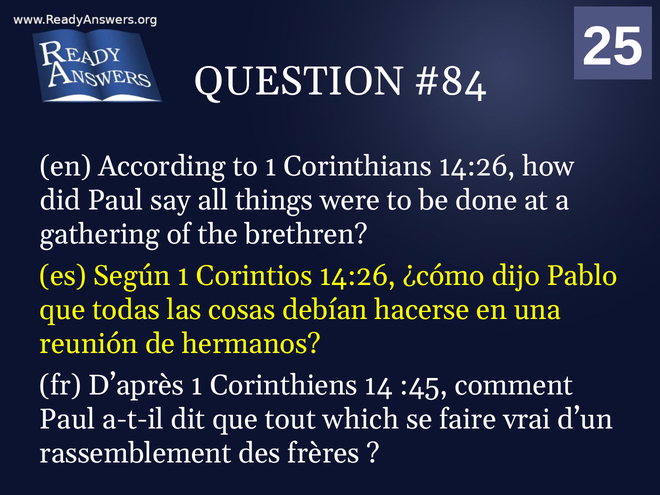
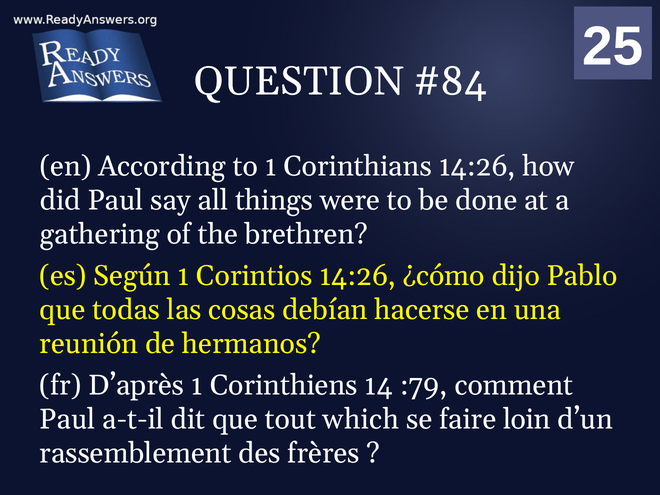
:45: :45 -> :79
vrai: vrai -> loin
